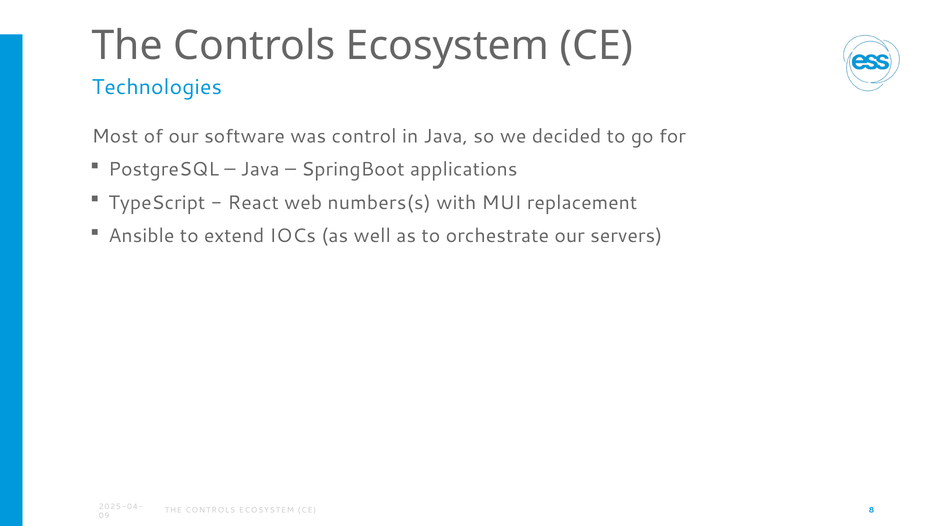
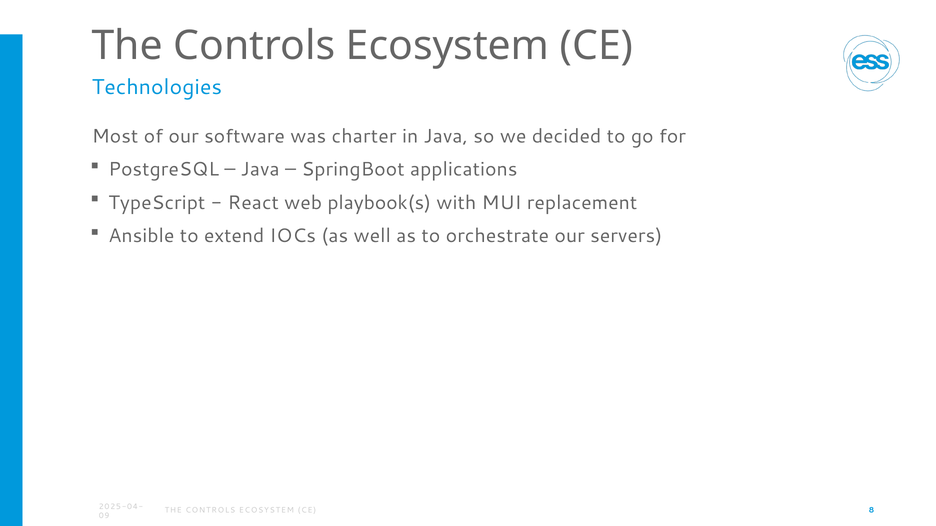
control: control -> charter
numbers(s: numbers(s -> playbook(s
